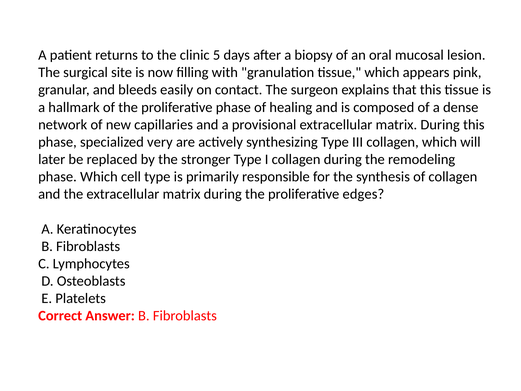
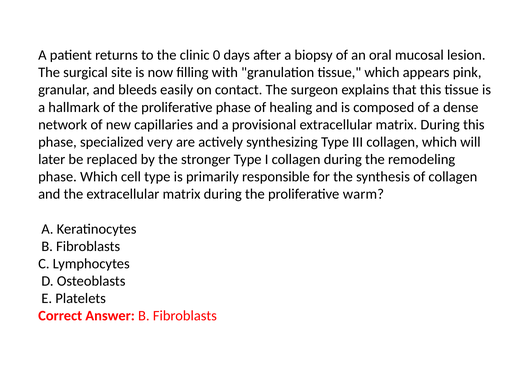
5: 5 -> 0
edges: edges -> warm
